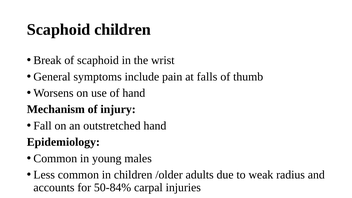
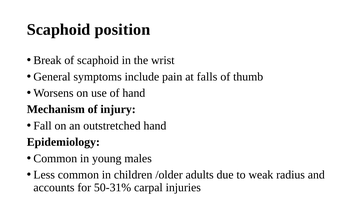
Scaphoid children: children -> position
50-84%: 50-84% -> 50-31%
